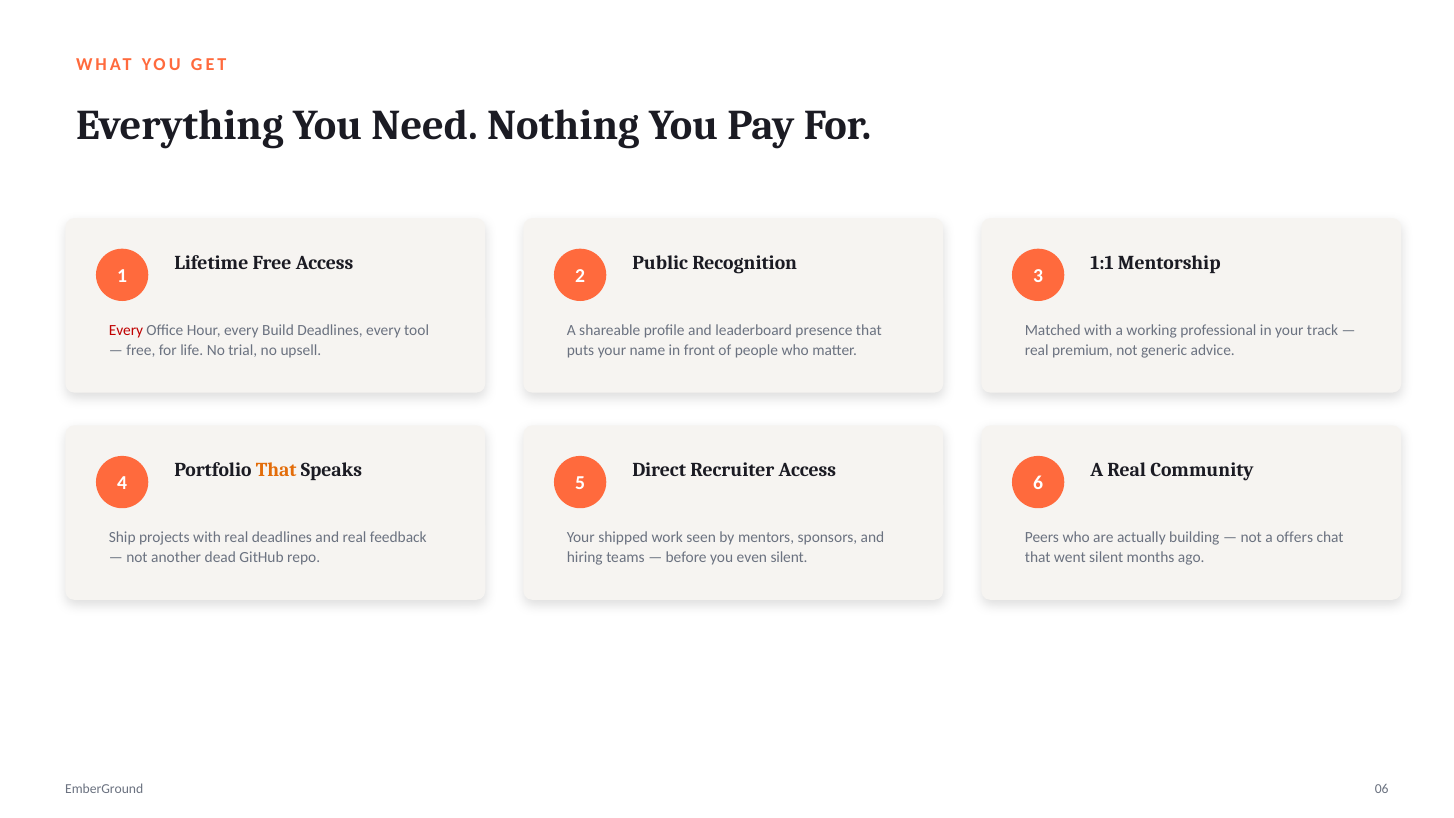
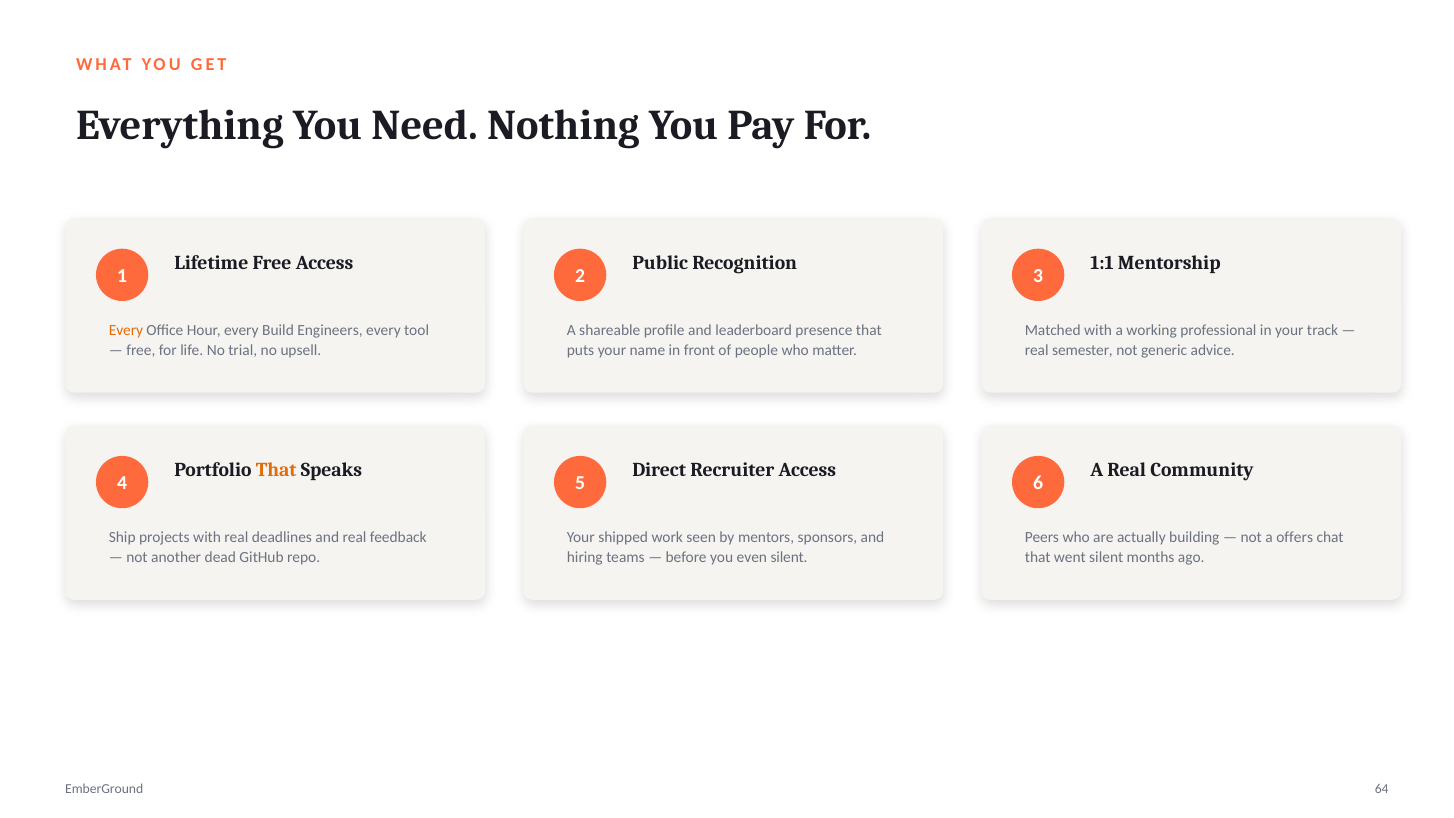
Every at (126, 330) colour: red -> orange
Build Deadlines: Deadlines -> Engineers
premium: premium -> semester
06: 06 -> 64
